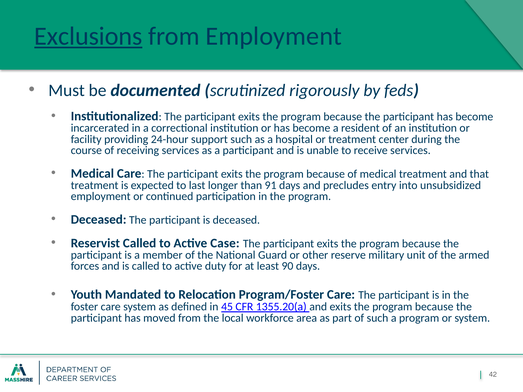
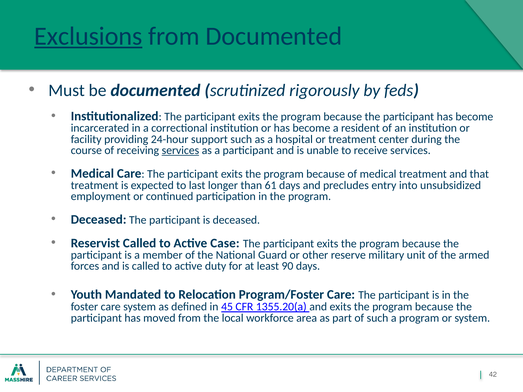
from Employment: Employment -> Documented
services at (180, 151) underline: none -> present
91: 91 -> 61
